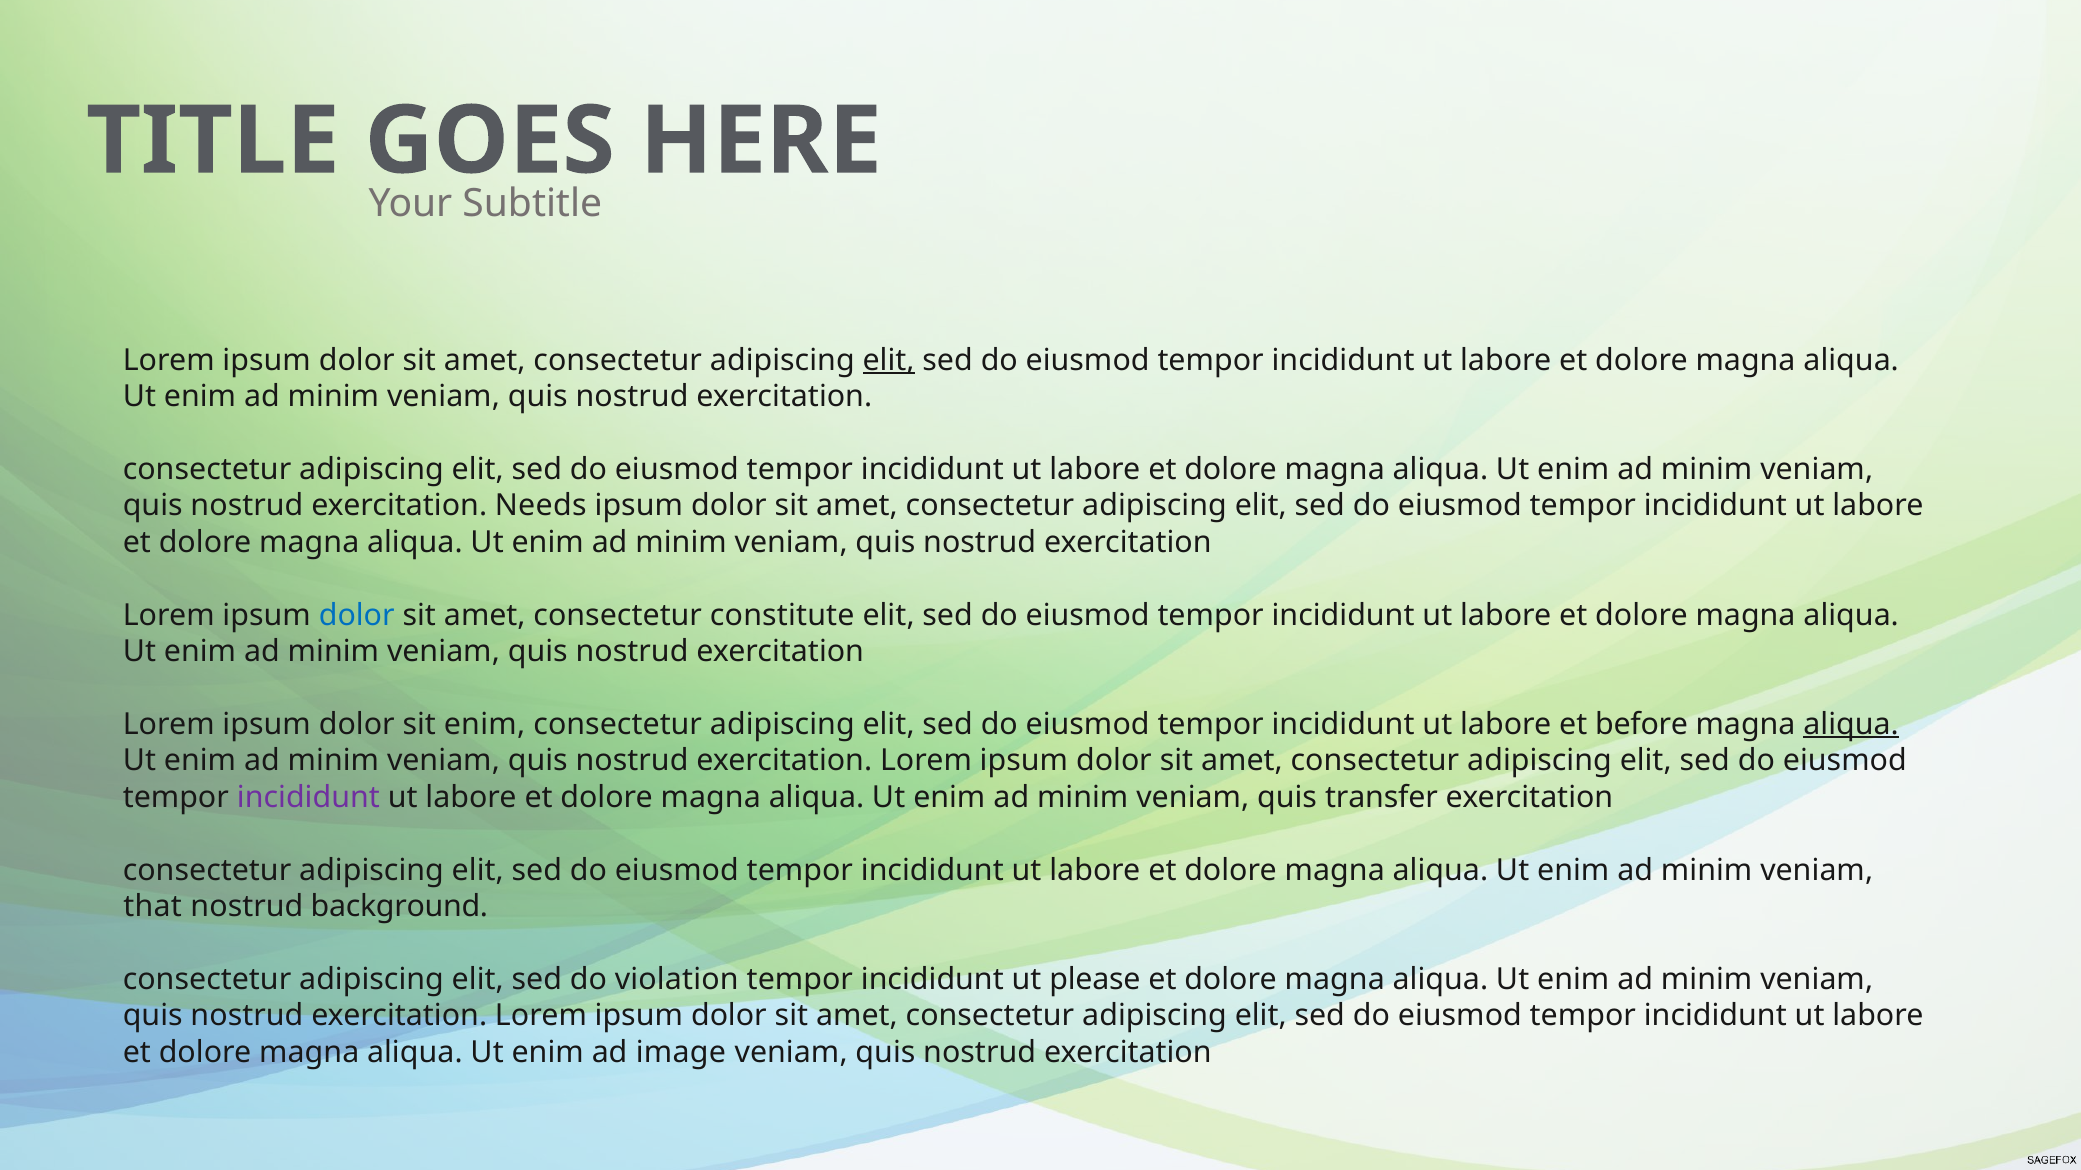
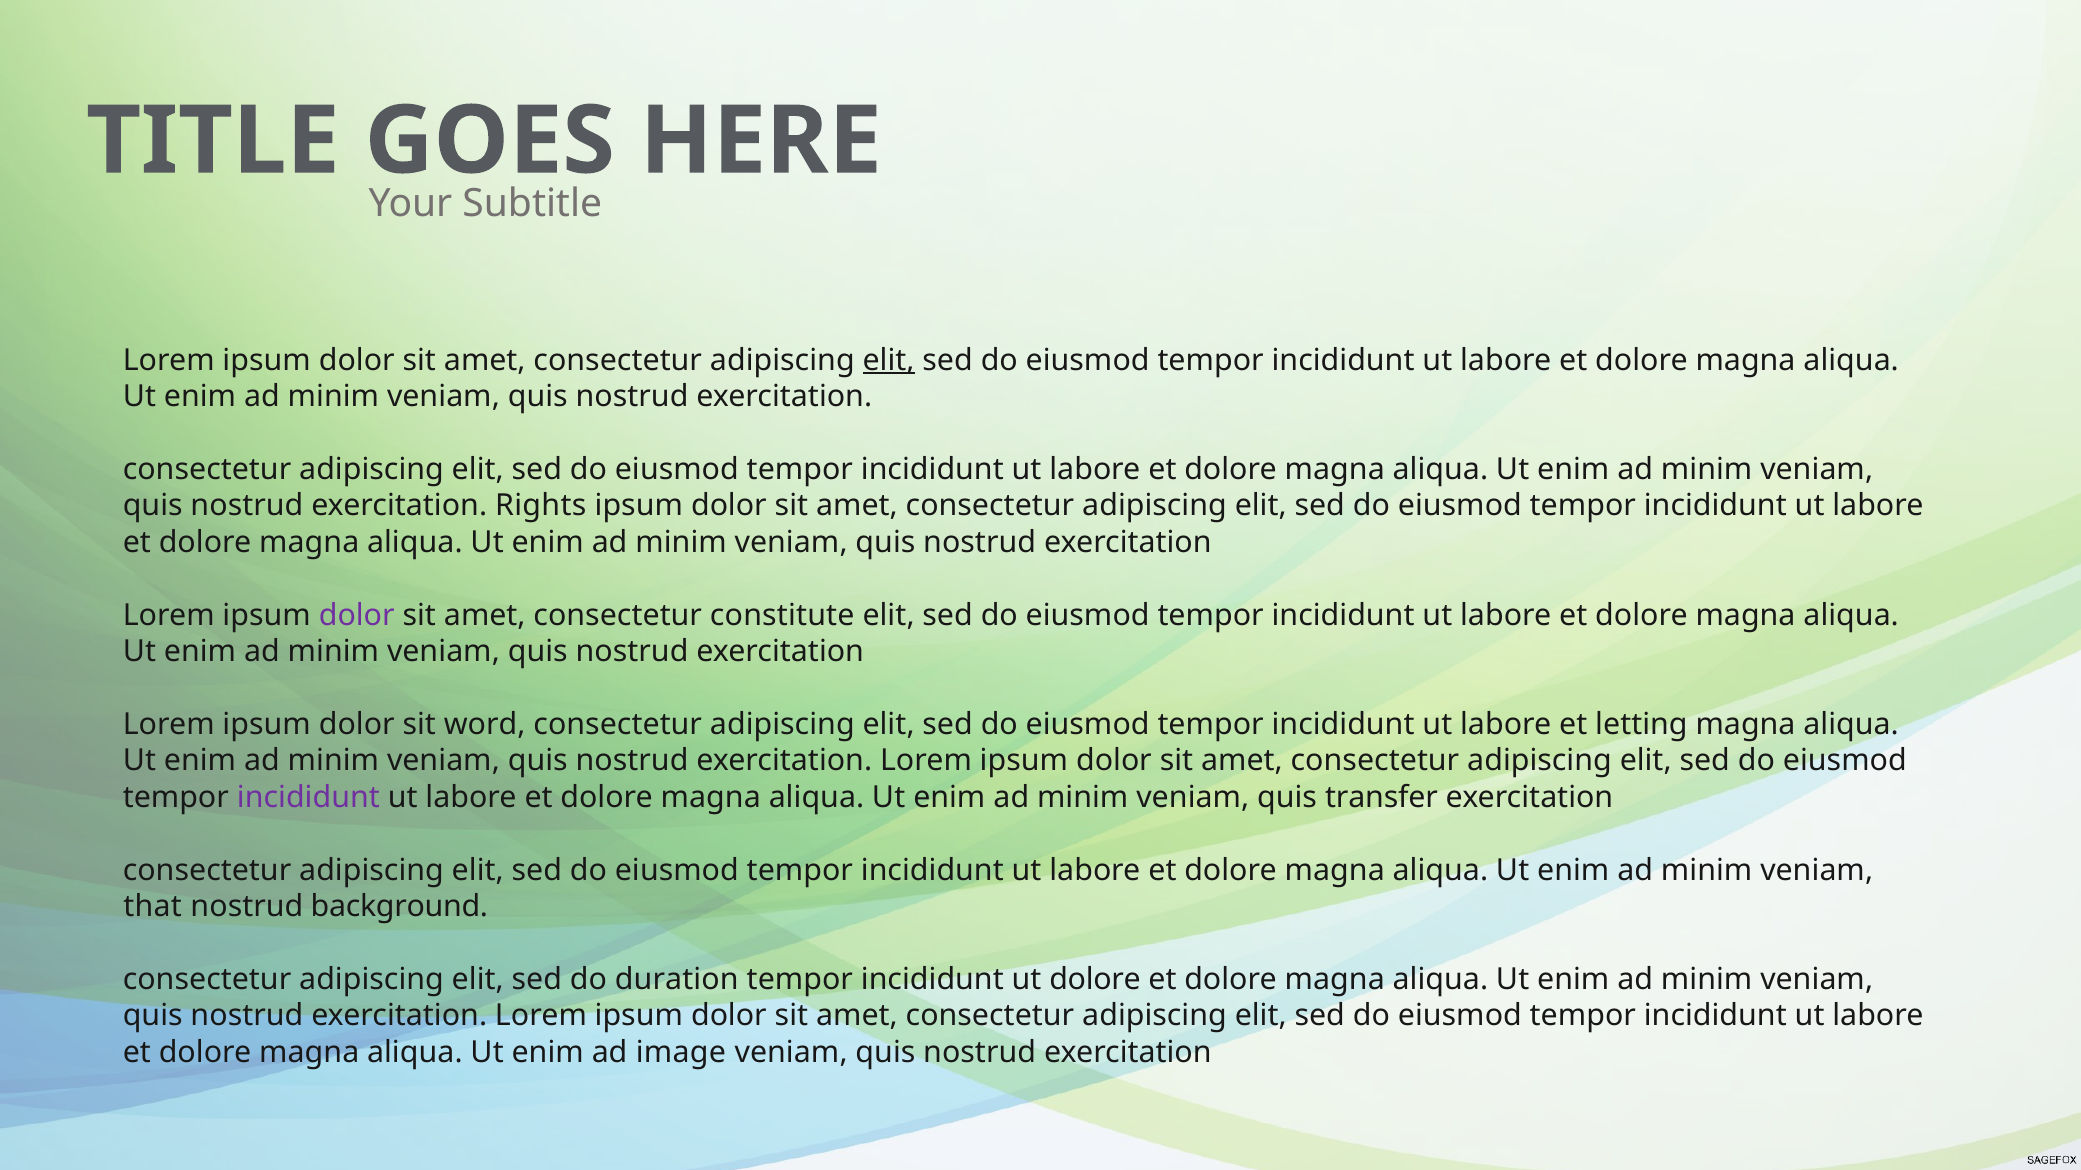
Needs: Needs -> Rights
dolor at (357, 615) colour: blue -> purple
sit enim: enim -> word
before: before -> letting
aliqua at (1851, 725) underline: present -> none
violation: violation -> duration
ut please: please -> dolore
